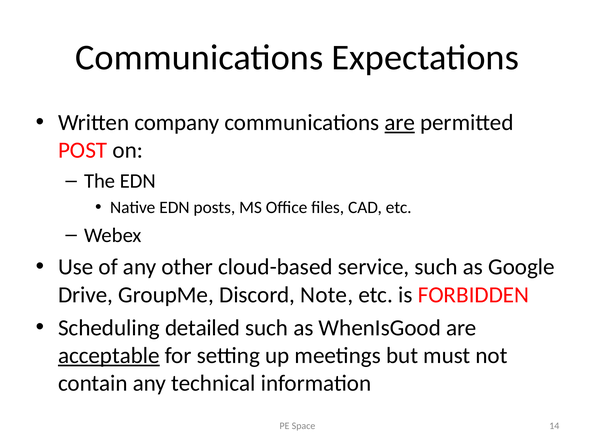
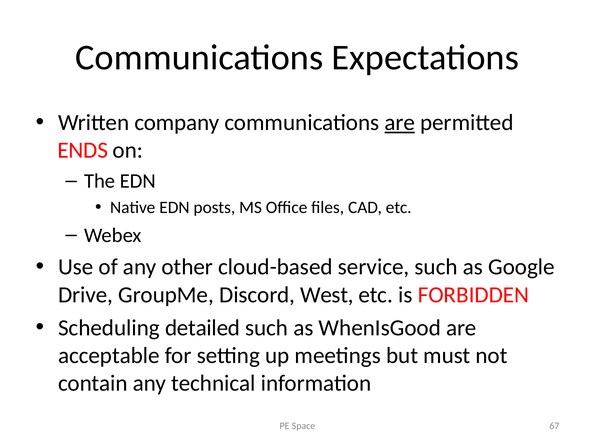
POST: POST -> ENDS
Note: Note -> West
acceptable underline: present -> none
14: 14 -> 67
